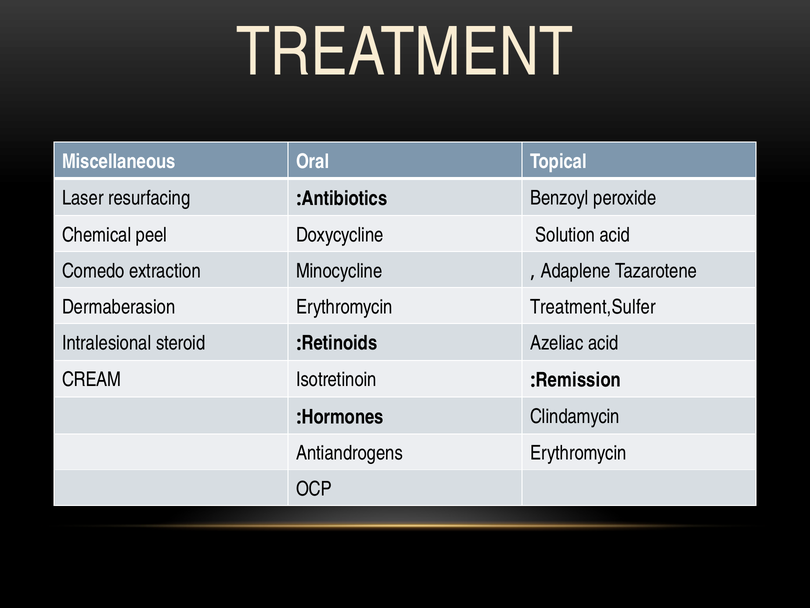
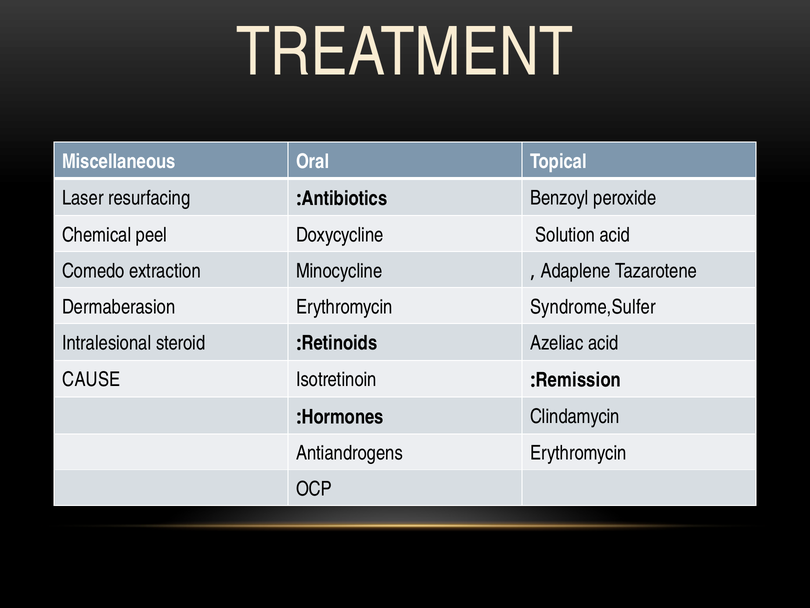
Treatment,Sulfer: Treatment,Sulfer -> Syndrome,Sulfer
CREAM: CREAM -> CAUSE
